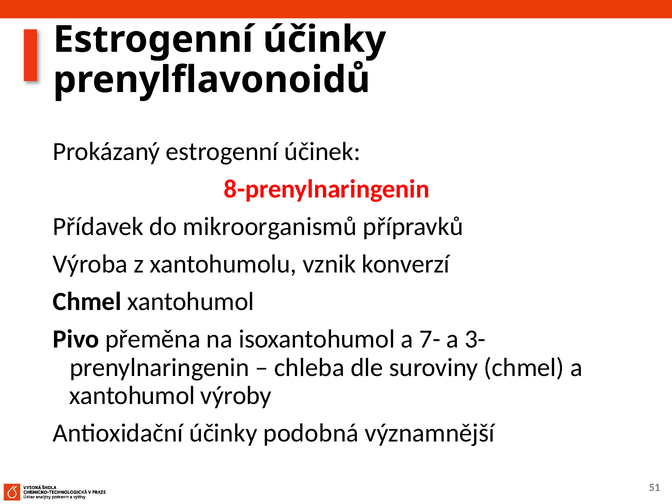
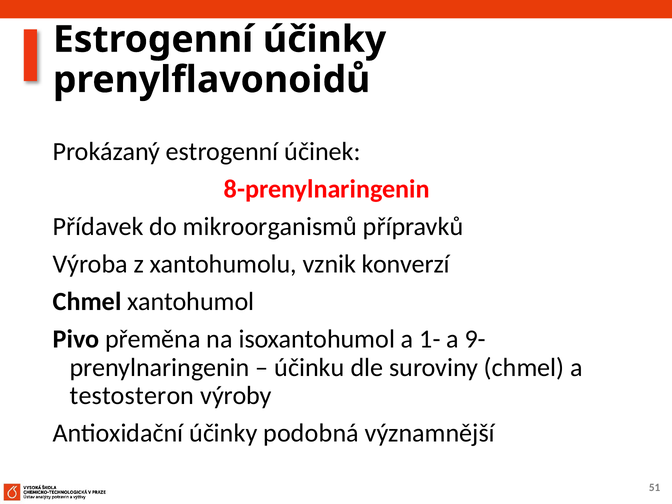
7-: 7- -> 1-
3-: 3- -> 9-
chleba: chleba -> účinku
xantohumol at (132, 396): xantohumol -> testosteron
